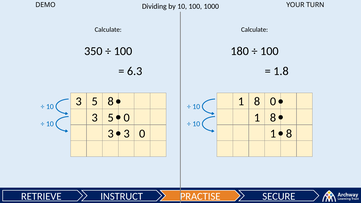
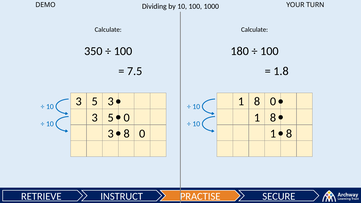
6.3: 6.3 -> 7.5
8 at (111, 101): 8 -> 3
3 3: 3 -> 8
